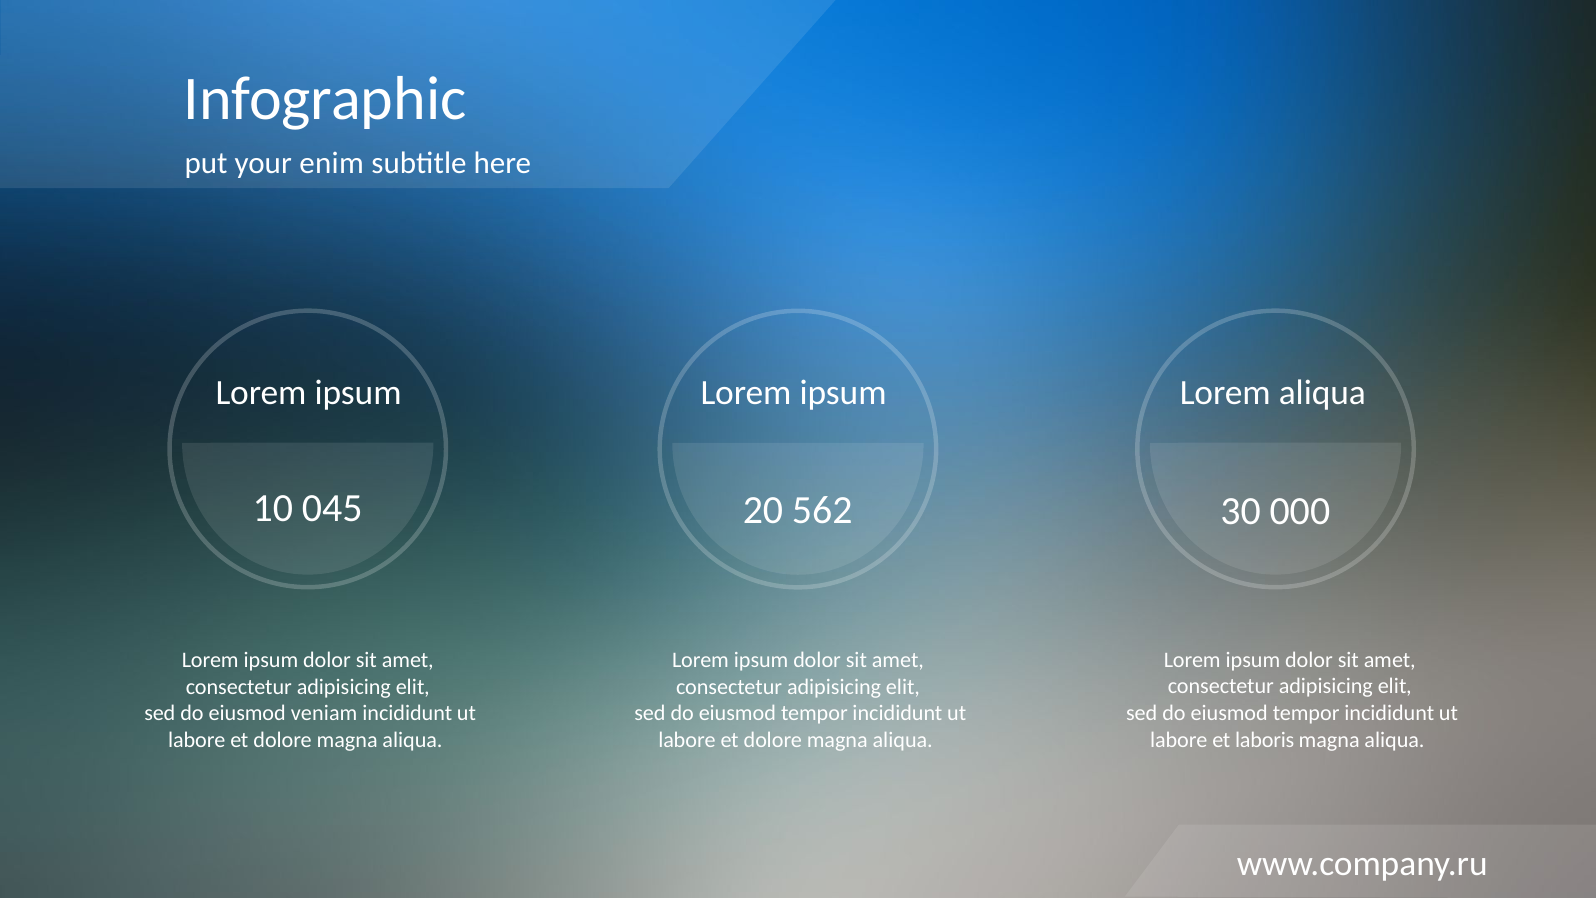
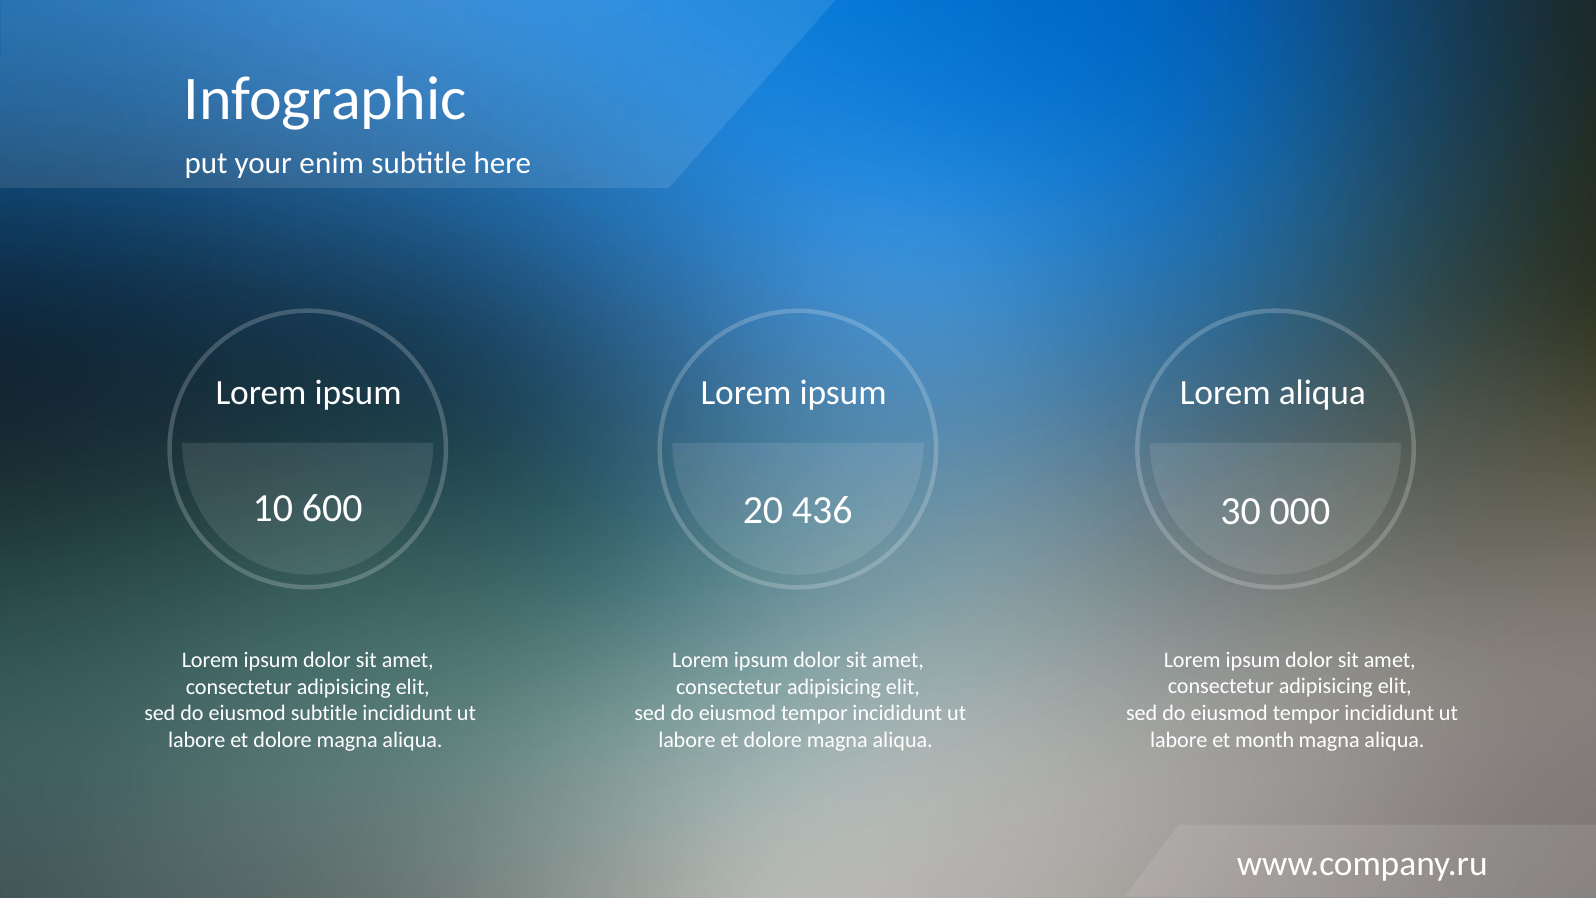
045: 045 -> 600
562: 562 -> 436
eiusmod veniam: veniam -> subtitle
laboris: laboris -> month
